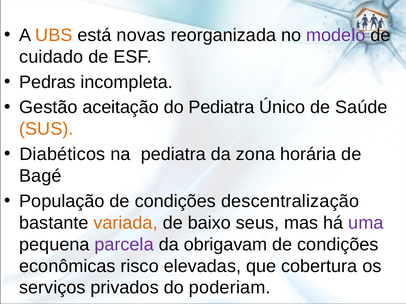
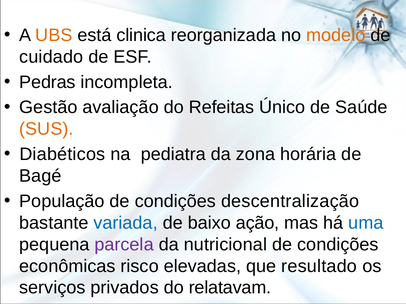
novas: novas -> clinica
modelo colour: purple -> orange
aceitação: aceitação -> avaliação
do Pediatra: Pediatra -> Refeitas
variada colour: orange -> blue
seus: seus -> ação
uma colour: purple -> blue
obrigavam: obrigavam -> nutricional
cobertura: cobertura -> resultado
poderiam: poderiam -> relatavam
